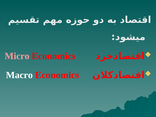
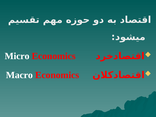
Micro colour: pink -> white
